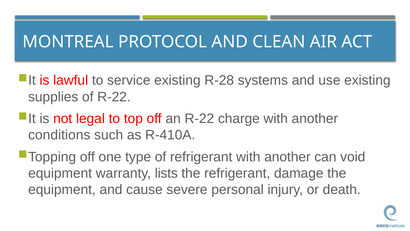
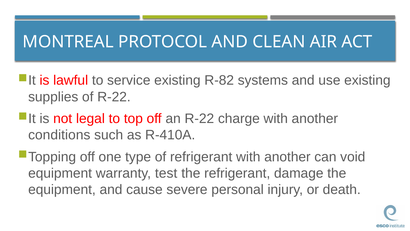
R-28: R-28 -> R-82
lists: lists -> test
